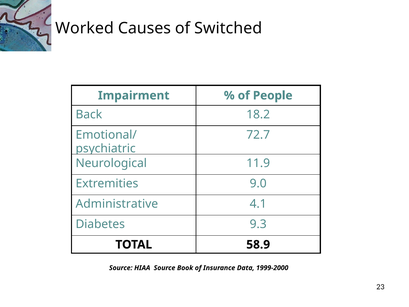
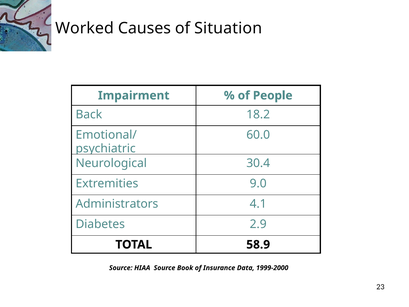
Switched: Switched -> Situation
72.7: 72.7 -> 60.0
11.9: 11.9 -> 30.4
Administrative: Administrative -> Administrators
9.3: 9.3 -> 2.9
